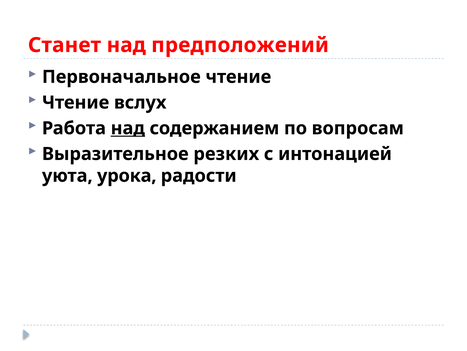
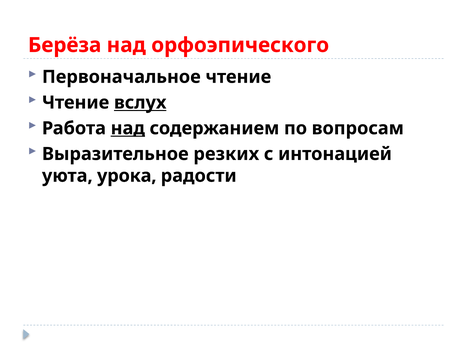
Станет: Станет -> Берёза
предположений: предположений -> орфоэпического
вслух underline: none -> present
